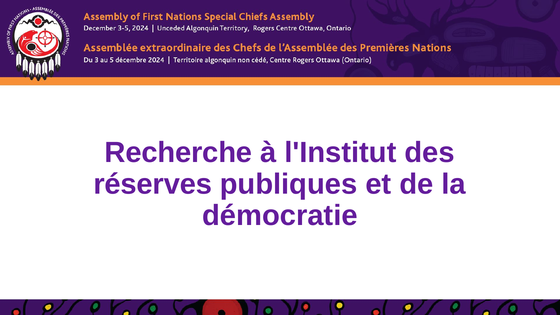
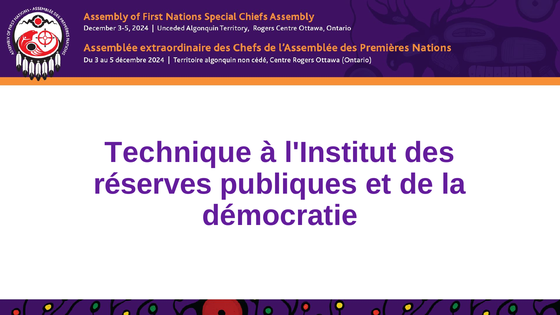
Recherche: Recherche -> Technique
